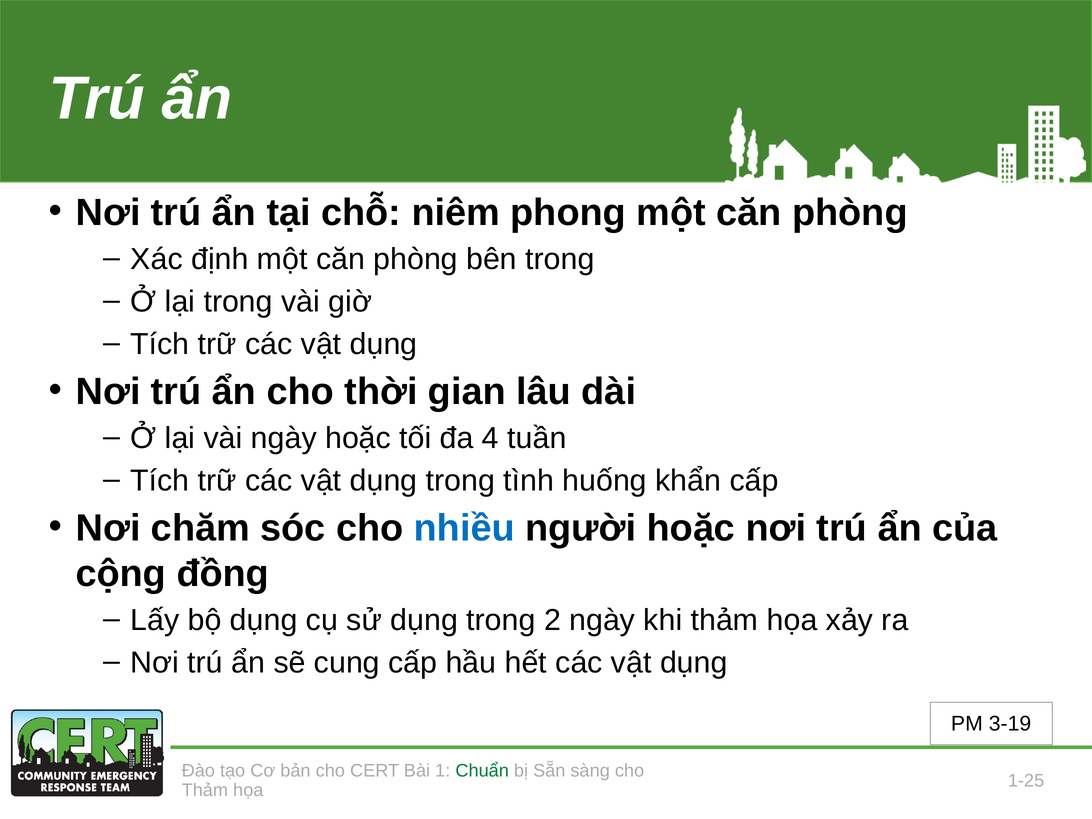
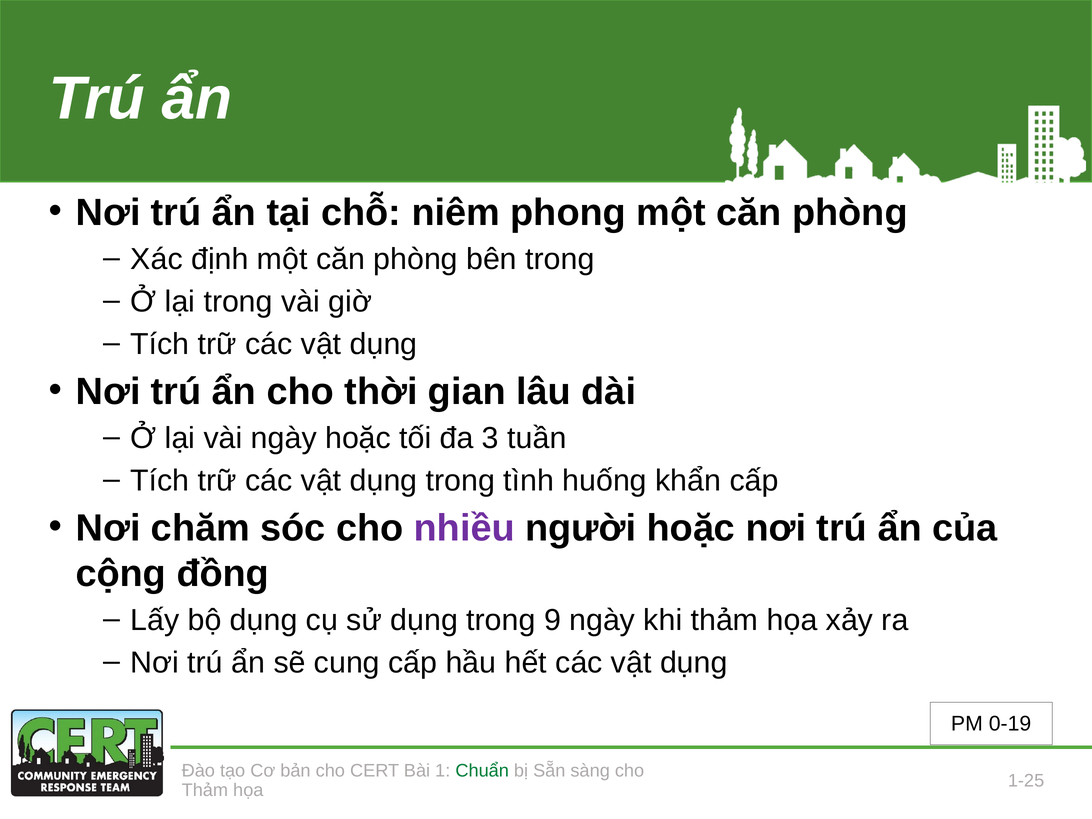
4: 4 -> 3
nhiều colour: blue -> purple
2: 2 -> 9
3-19: 3-19 -> 0-19
